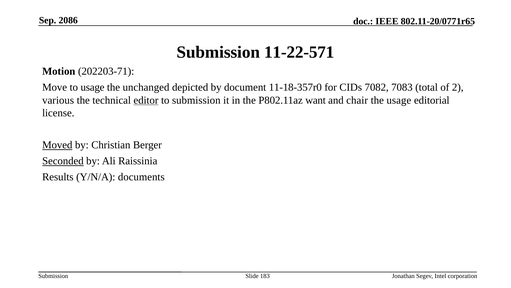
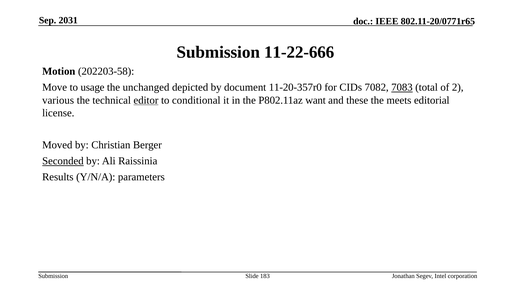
2086: 2086 -> 2031
11-22-571: 11-22-571 -> 11-22-666
202203-71: 202203-71 -> 202203-58
11-18-357r0: 11-18-357r0 -> 11-20-357r0
7083 underline: none -> present
to submission: submission -> conditional
chair: chair -> these
the usage: usage -> meets
Moved underline: present -> none
documents: documents -> parameters
